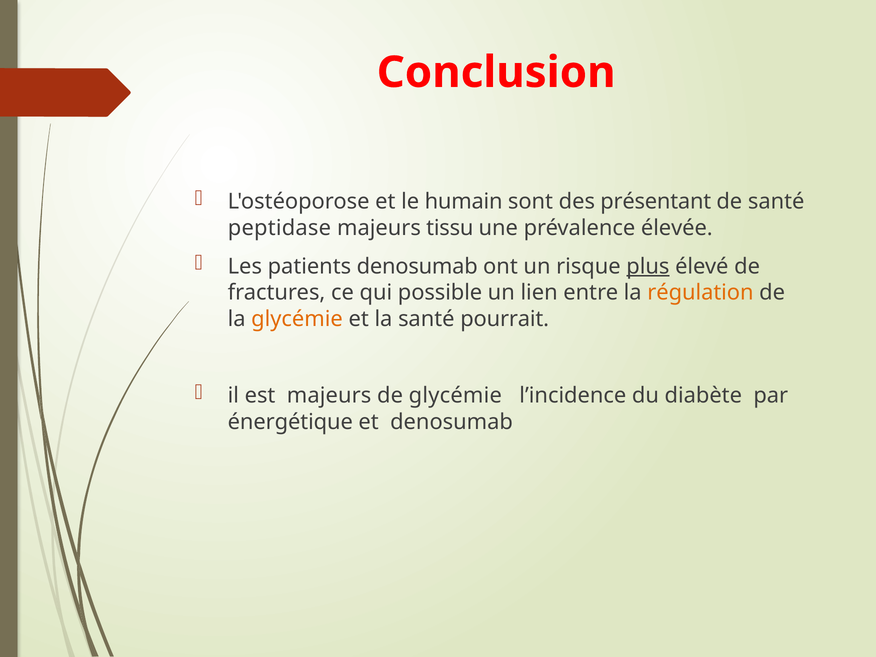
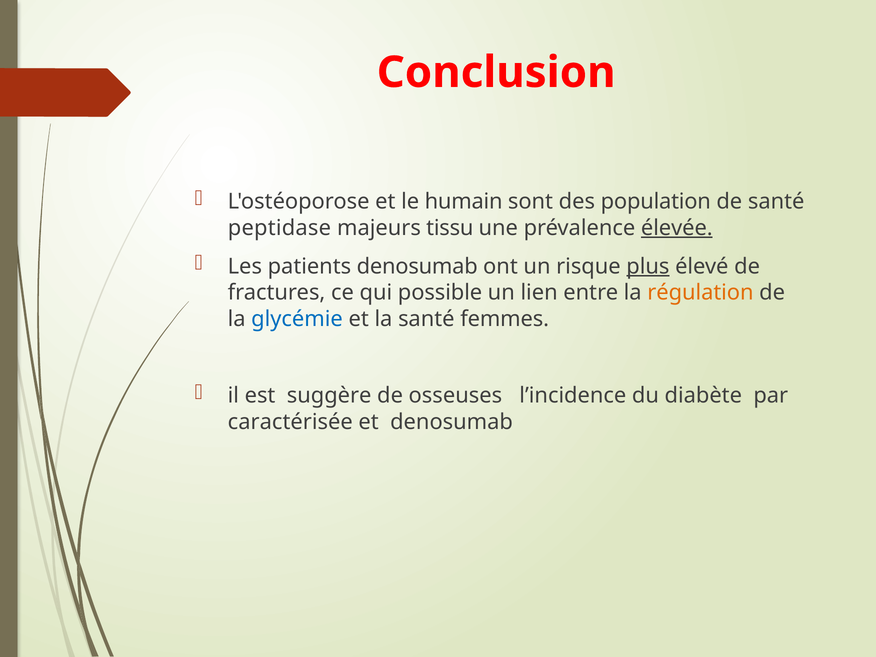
présentant: présentant -> population
élevée underline: none -> present
glycémie at (297, 319) colour: orange -> blue
pourrait: pourrait -> femmes
est majeurs: majeurs -> suggère
de glycémie: glycémie -> osseuses
énergétique: énergétique -> caractérisée
